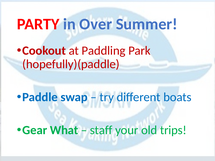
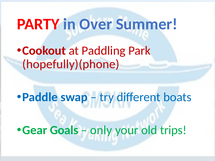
hopefully)(paddle: hopefully)(paddle -> hopefully)(phone
What: What -> Goals
staff: staff -> only
